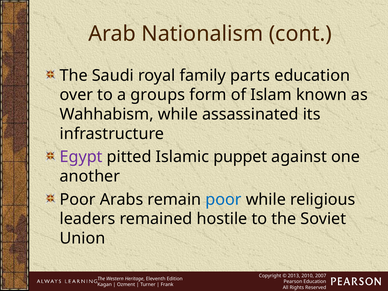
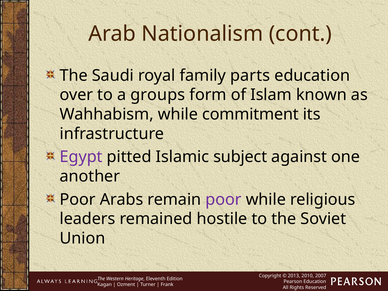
assassinated: assassinated -> commitment
puppet: puppet -> subject
poor at (223, 199) colour: blue -> purple
